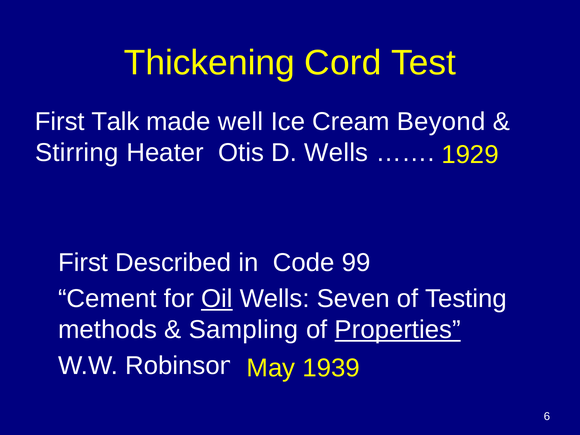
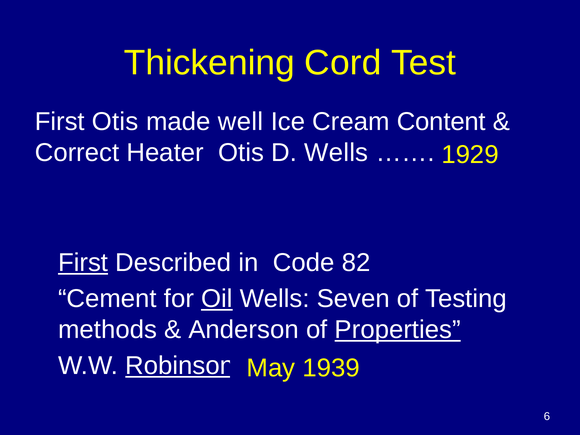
First Talk: Talk -> Otis
Beyond: Beyond -> Content
Stirring: Stirring -> Correct
First at (83, 263) underline: none -> present
99: 99 -> 82
Sampling: Sampling -> Anderson
Robinson underline: none -> present
